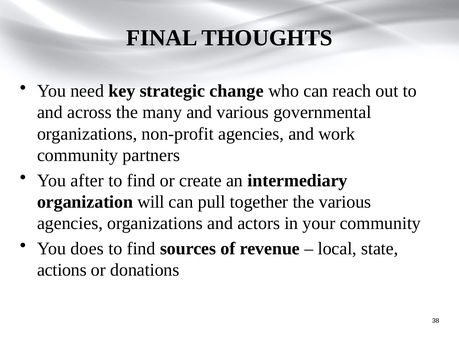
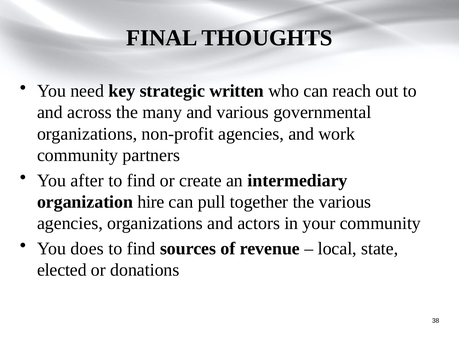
change: change -> written
will: will -> hire
actions: actions -> elected
